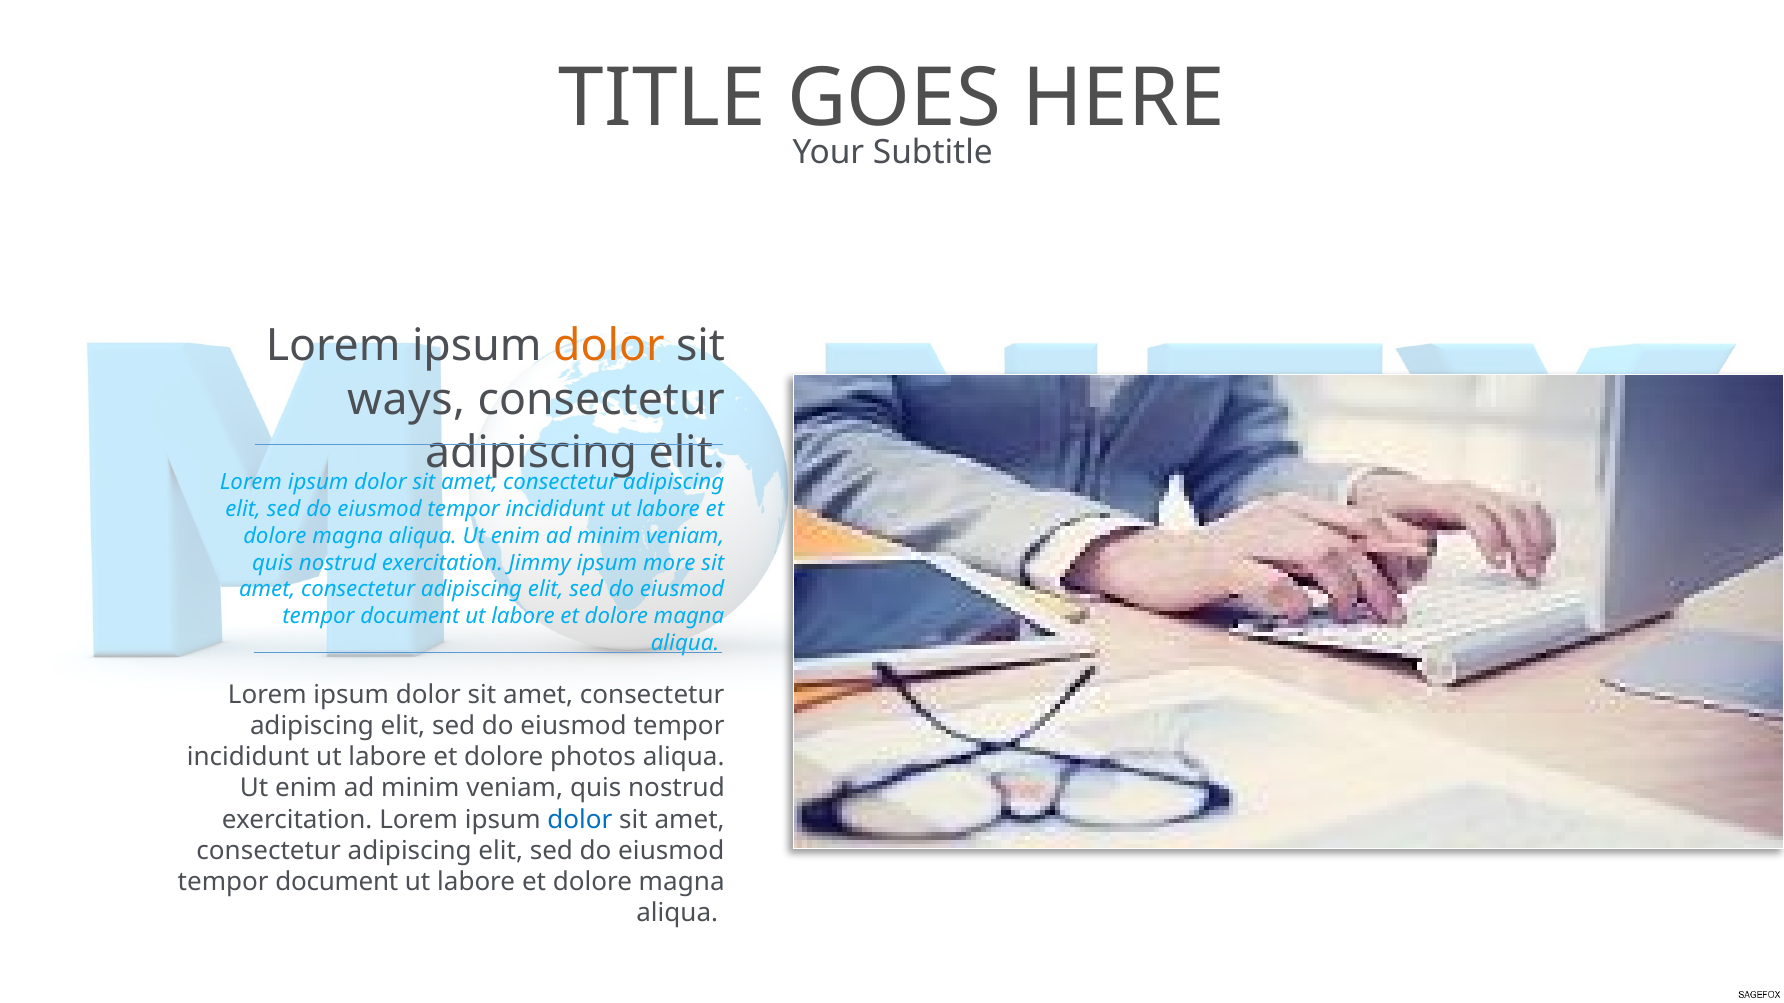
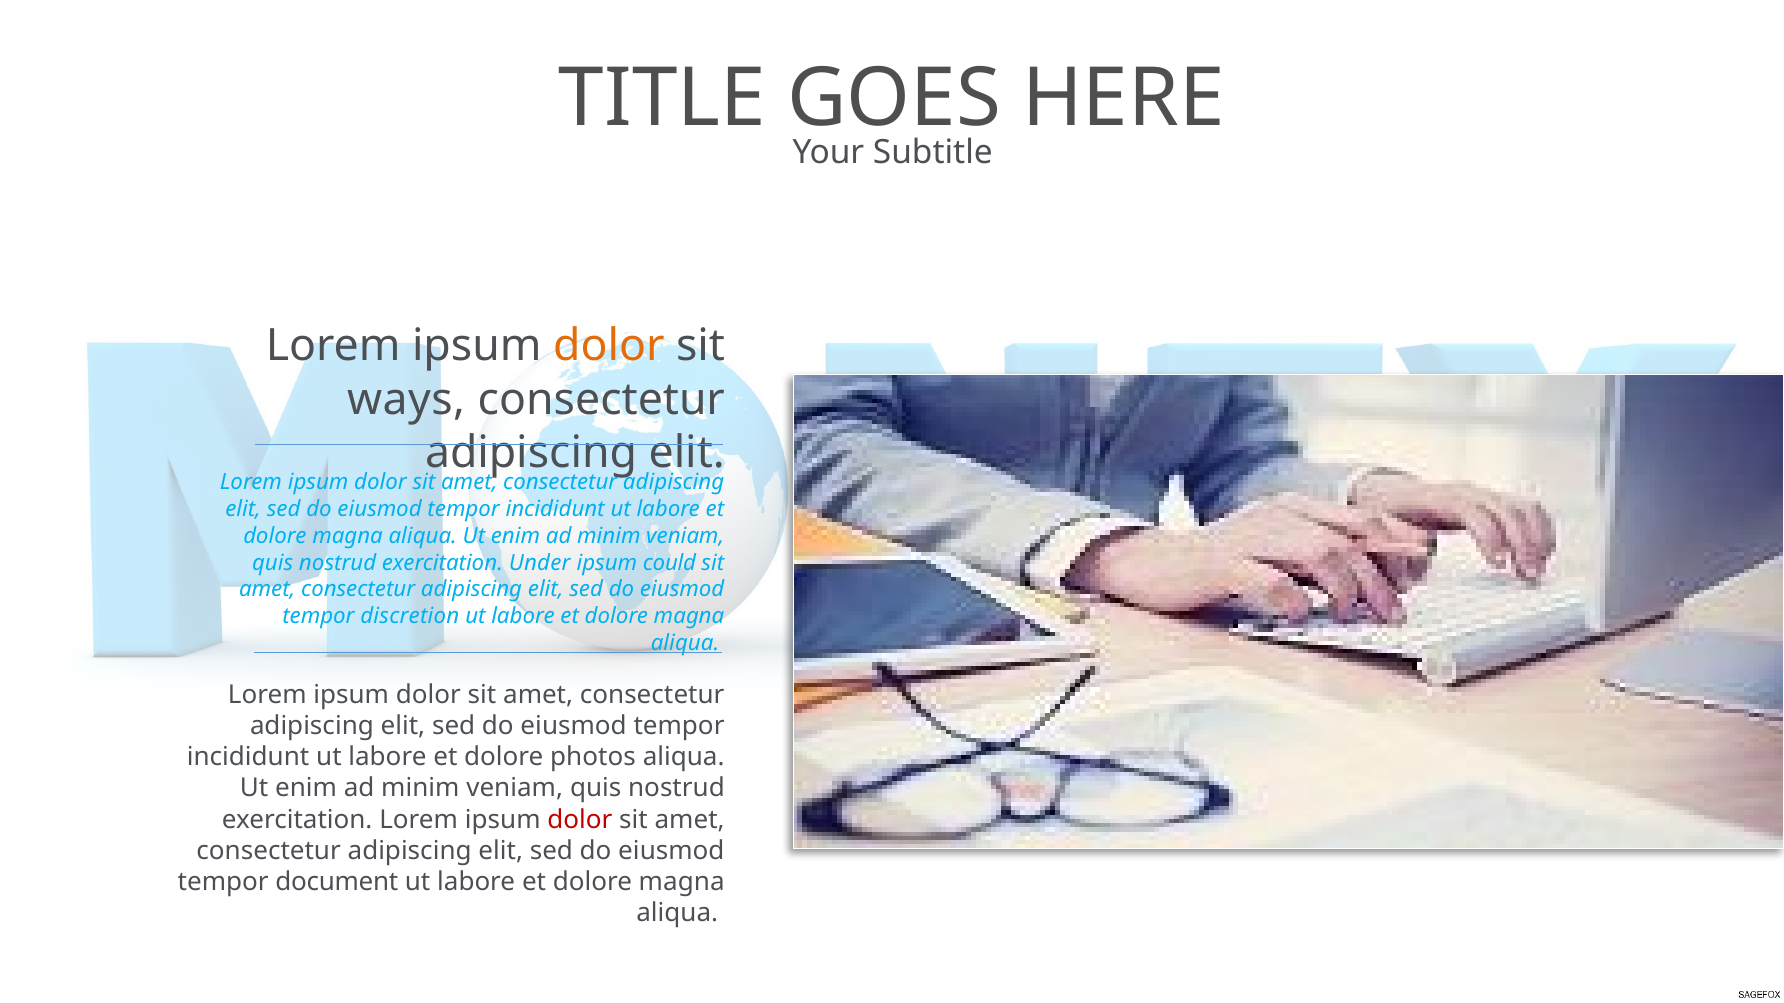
Jimmy: Jimmy -> Under
more: more -> could
document at (410, 617): document -> discretion
dolor at (580, 820) colour: blue -> red
